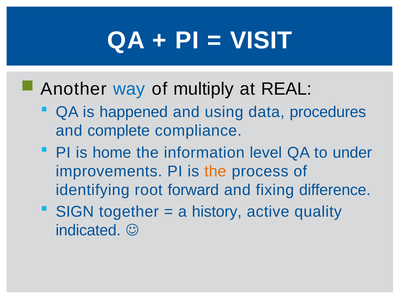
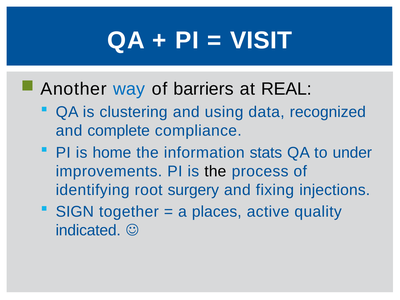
multiply: multiply -> barriers
happened: happened -> clustering
procedures: procedures -> recognized
level: level -> stats
the at (215, 171) colour: orange -> black
forward: forward -> surgery
difference: difference -> injections
history: history -> places
